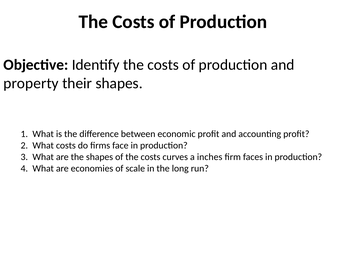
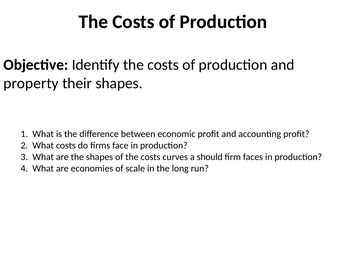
inches: inches -> should
